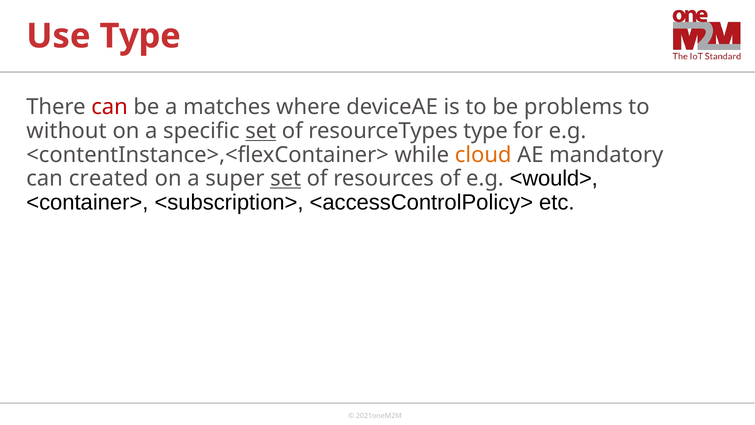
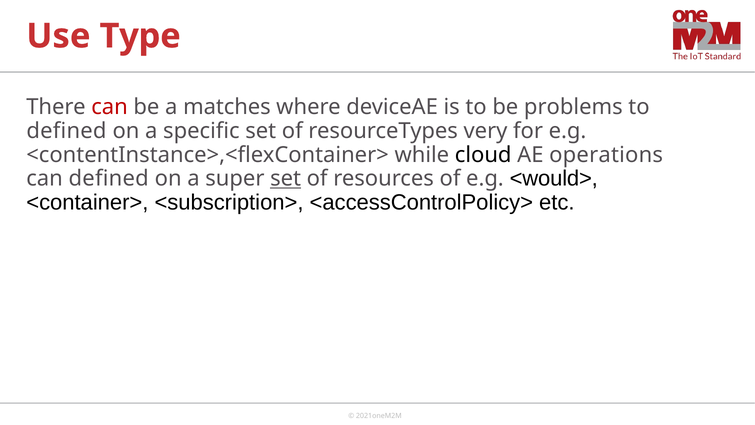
without at (66, 131): without -> defined
set at (261, 131) underline: present -> none
resourceTypes type: type -> very
cloud colour: orange -> black
mandatory: mandatory -> operations
can created: created -> defined
